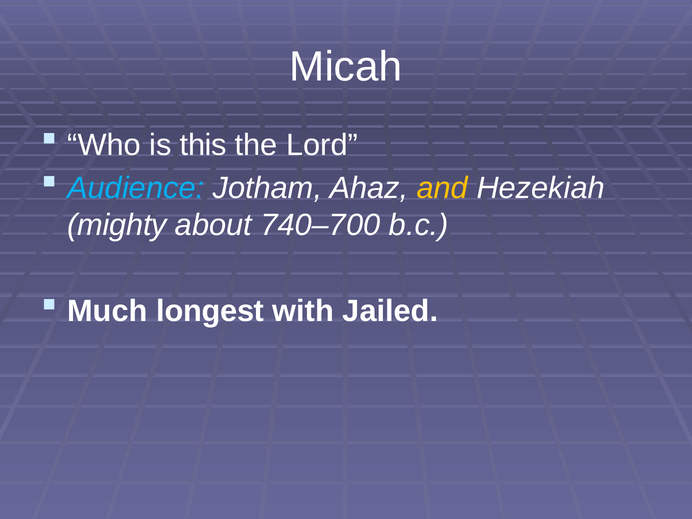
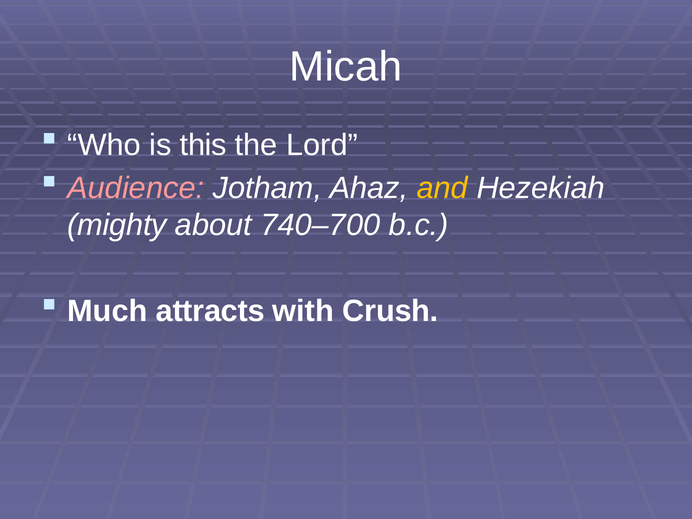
Audience colour: light blue -> pink
longest: longest -> attracts
Jailed: Jailed -> Crush
